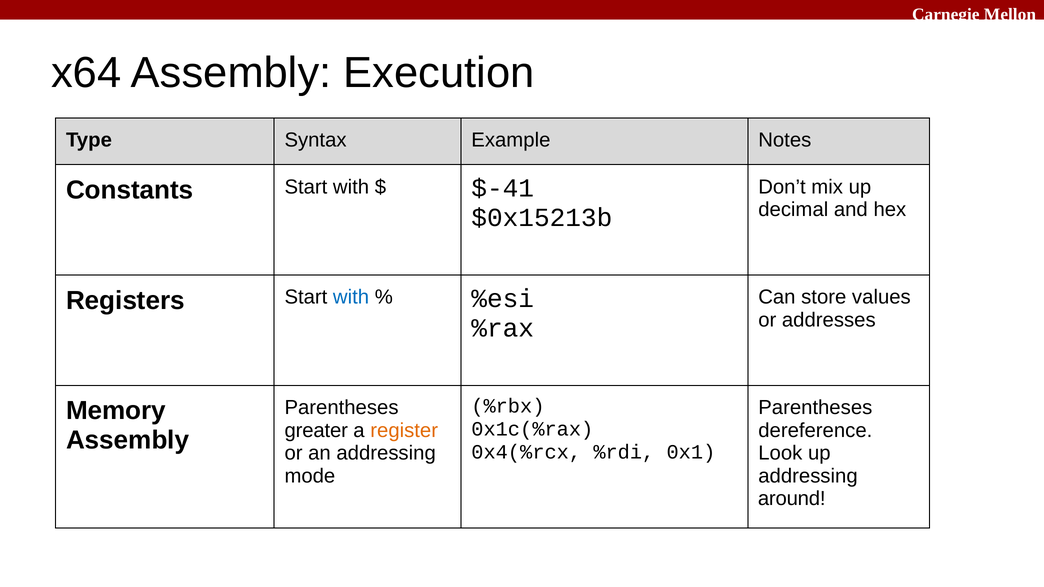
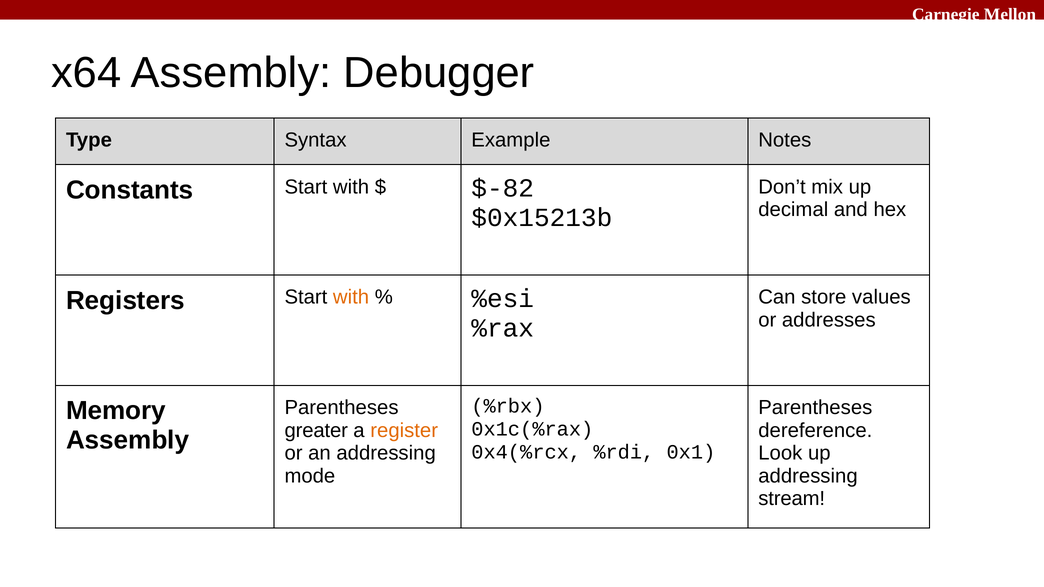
Execution: Execution -> Debugger
$-41: $-41 -> $-82
with at (351, 297) colour: blue -> orange
around: around -> stream
